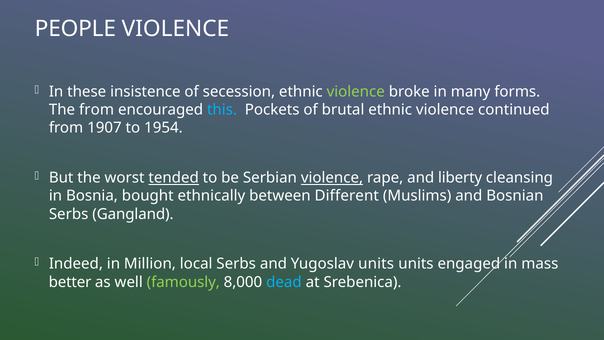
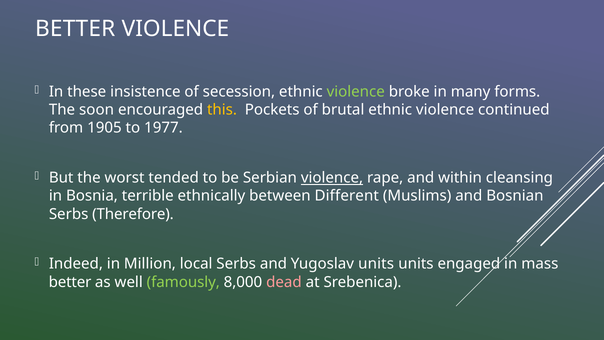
PEOPLE at (75, 29): PEOPLE -> BETTER
The from: from -> soon
this colour: light blue -> yellow
1907: 1907 -> 1905
1954: 1954 -> 1977
tended underline: present -> none
liberty: liberty -> within
bought: bought -> terrible
Gangland: Gangland -> Therefore
dead colour: light blue -> pink
